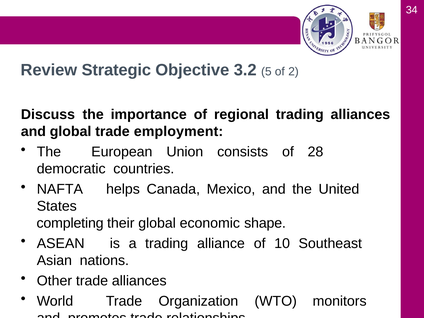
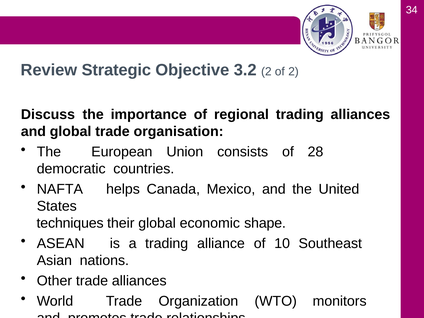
3.2 5: 5 -> 2
employment: employment -> organisation
completing: completing -> techniques
